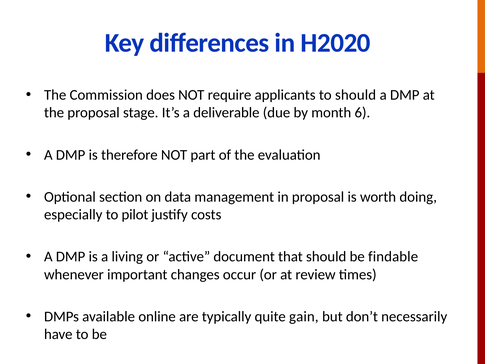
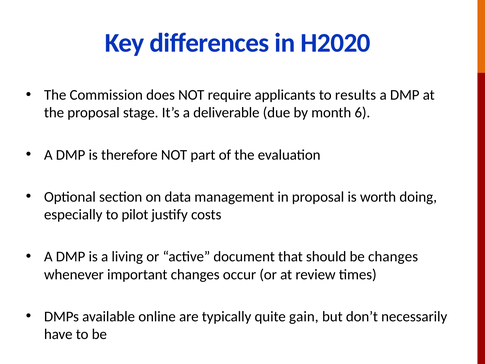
to should: should -> results
be findable: findable -> changes
